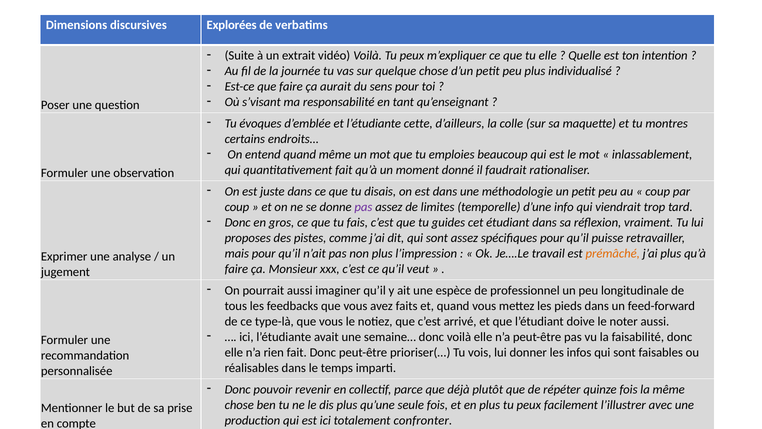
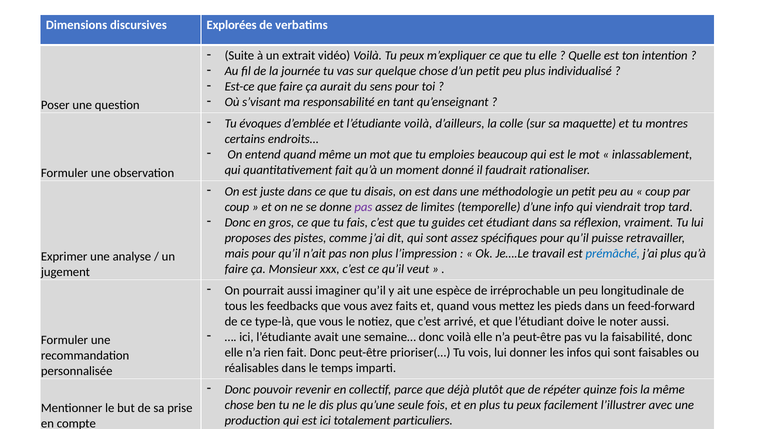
l’étudiante cette: cette -> voilà
prémâché colour: orange -> blue
professionnel: professionnel -> irréprochable
confronter: confronter -> particuliers
